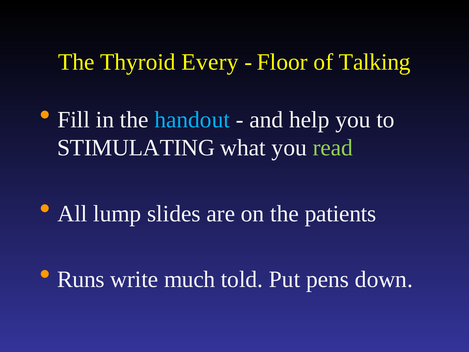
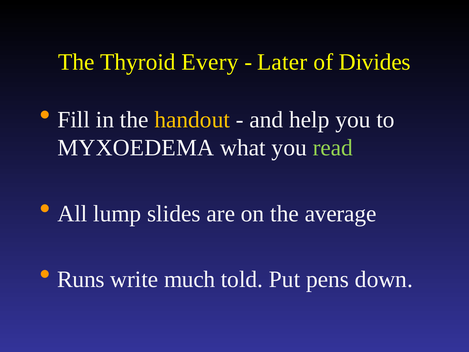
Floor: Floor -> Later
Talking: Talking -> Divides
handout colour: light blue -> yellow
STIMULATING: STIMULATING -> MYXOEDEMA
patients: patients -> average
